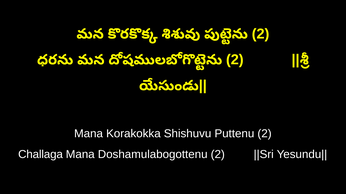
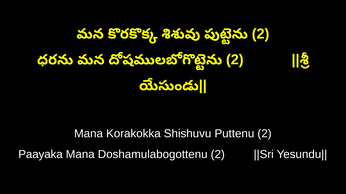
Challaga: Challaga -> Paayaka
